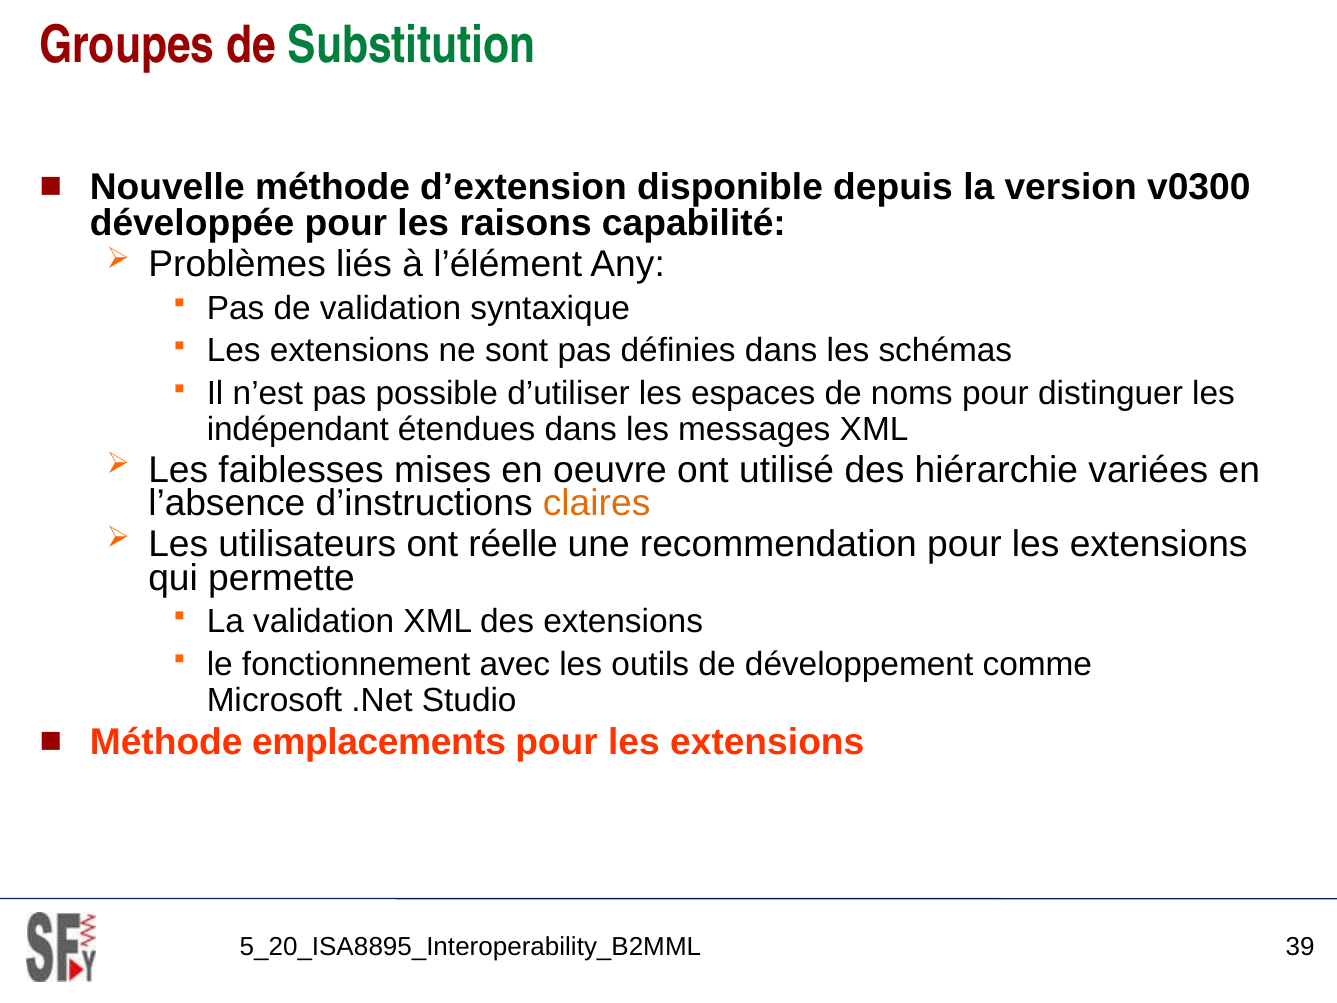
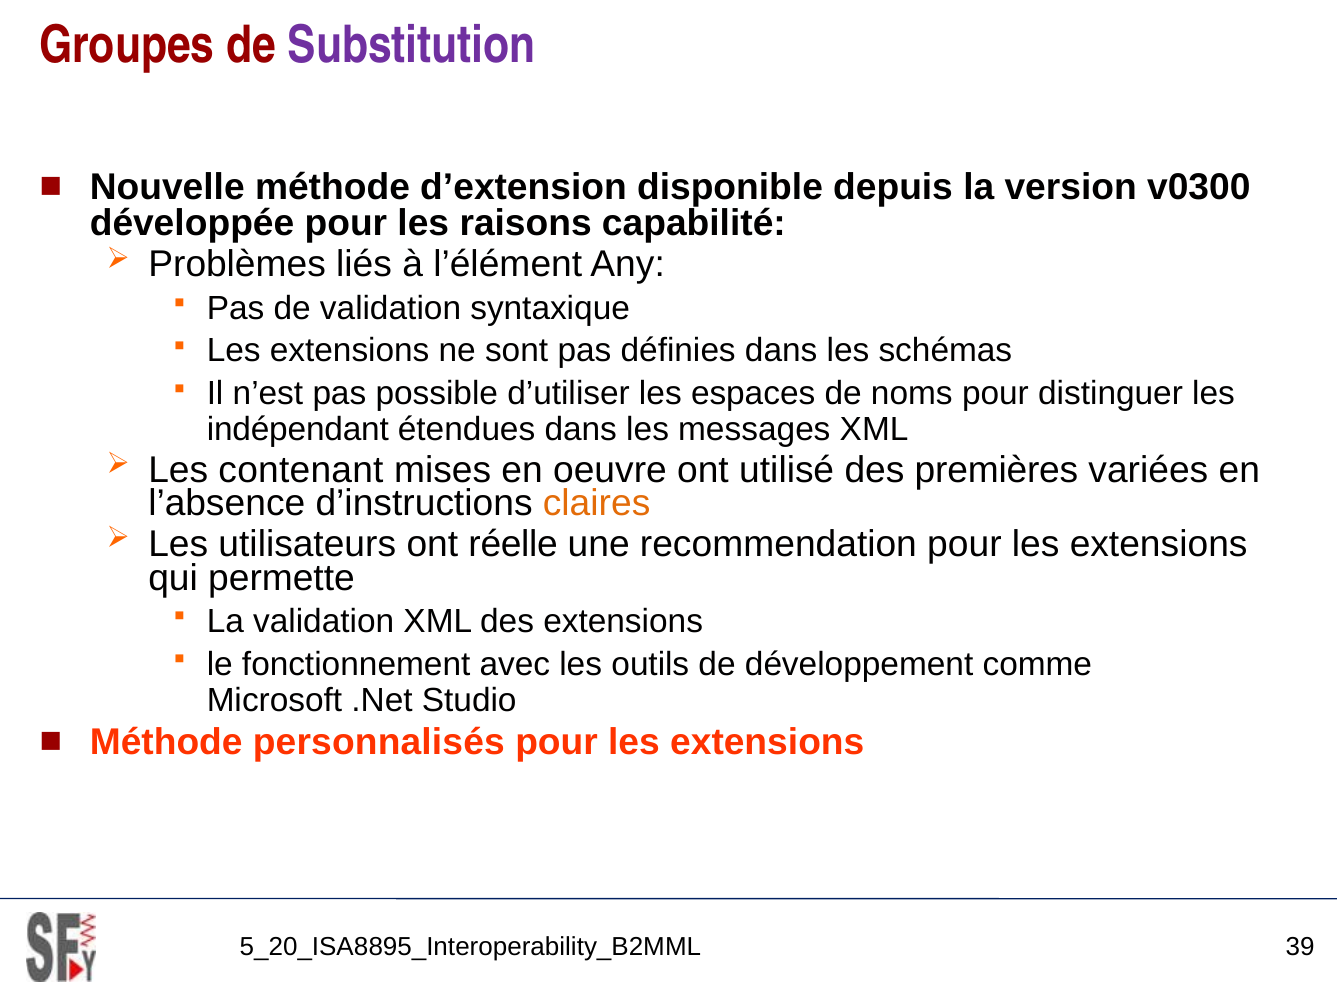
Substitution colour: green -> purple
faiblesses: faiblesses -> contenant
hiérarchie: hiérarchie -> premières
emplacements: emplacements -> personnalisés
